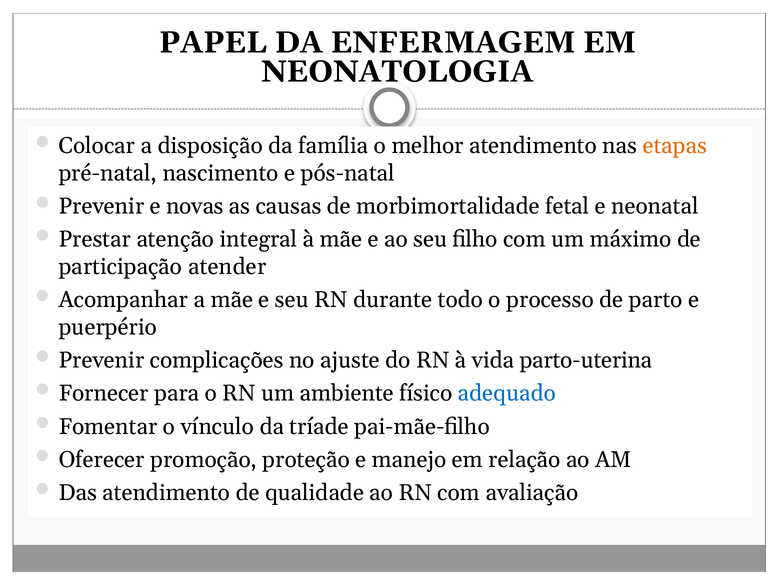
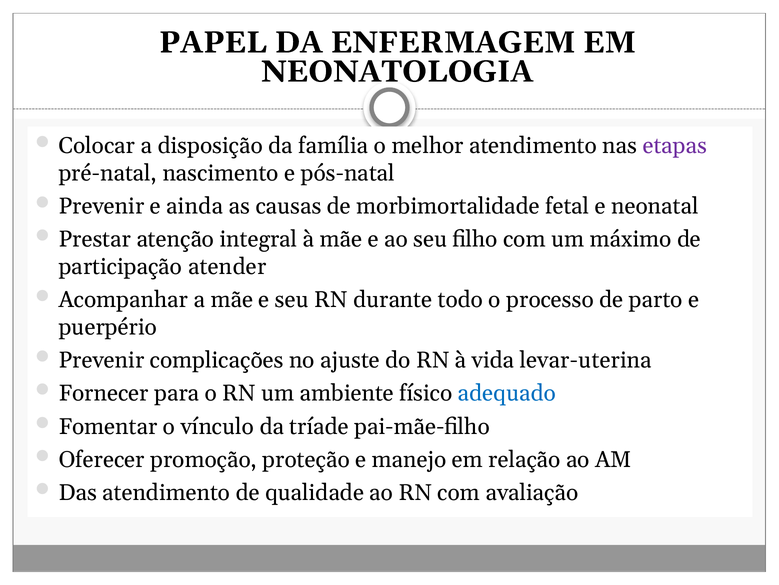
etapas colour: orange -> purple
novas: novas -> ainda
parto-uterina: parto-uterina -> levar-uterina
